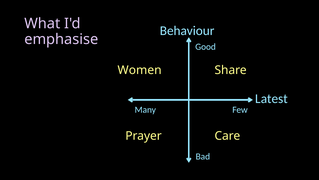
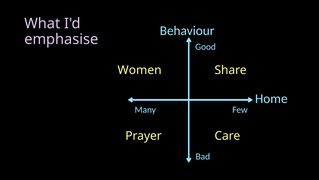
Latest: Latest -> Home
